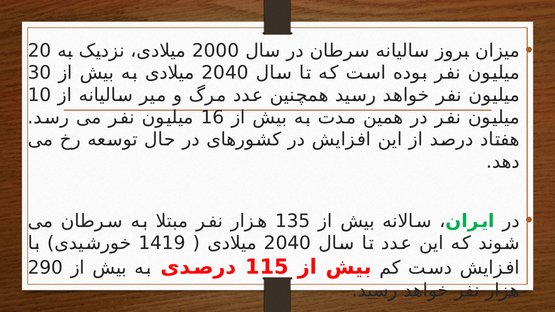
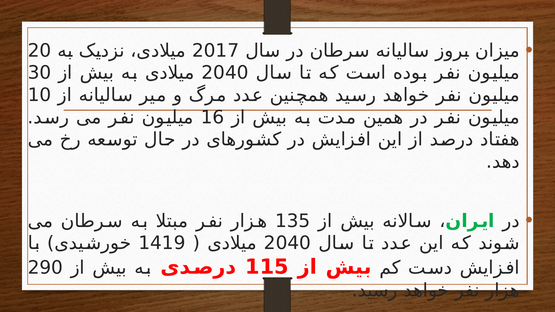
2000: 2000 -> 2017
